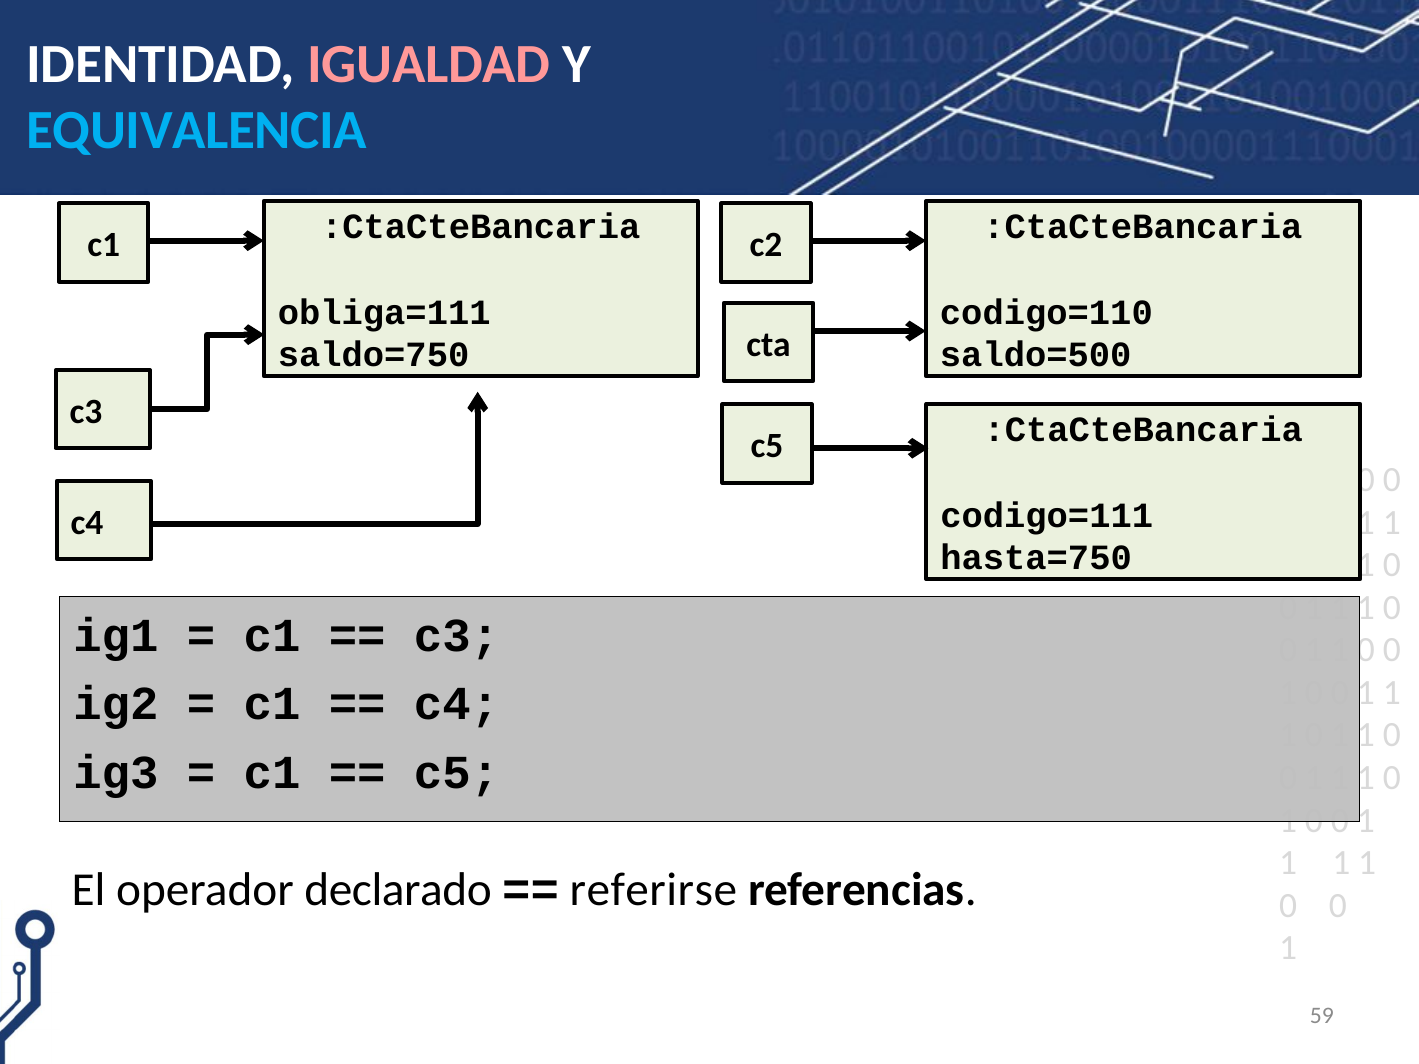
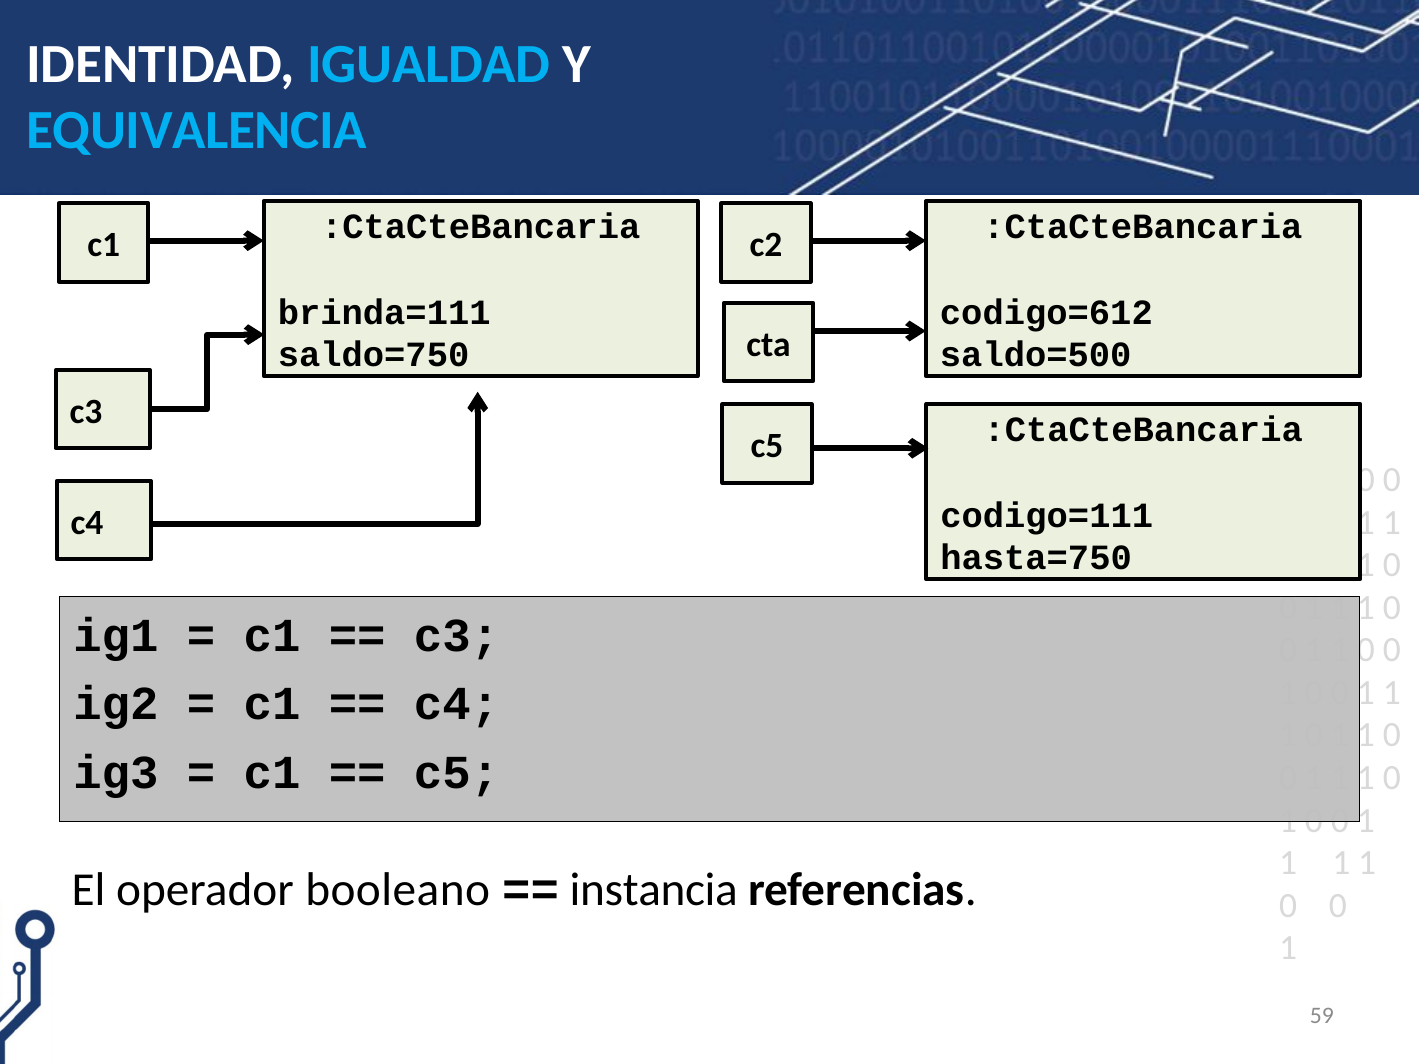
IGUALDAD colour: pink -> light blue
obliga=111: obliga=111 -> brinda=111
codigo=110: codigo=110 -> codigo=612
declarado: declarado -> booleano
referirse: referirse -> instancia
